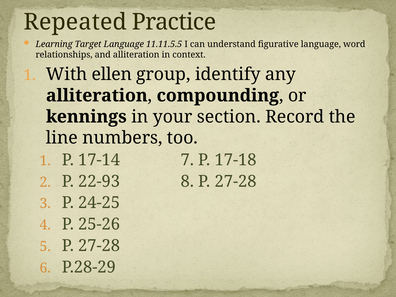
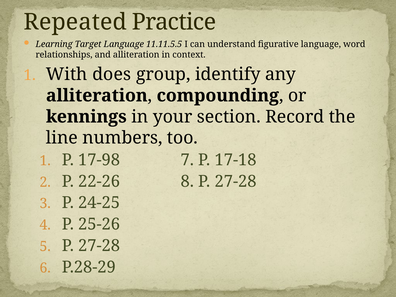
ellen: ellen -> does
17-14: 17-14 -> 17-98
22-93: 22-93 -> 22-26
